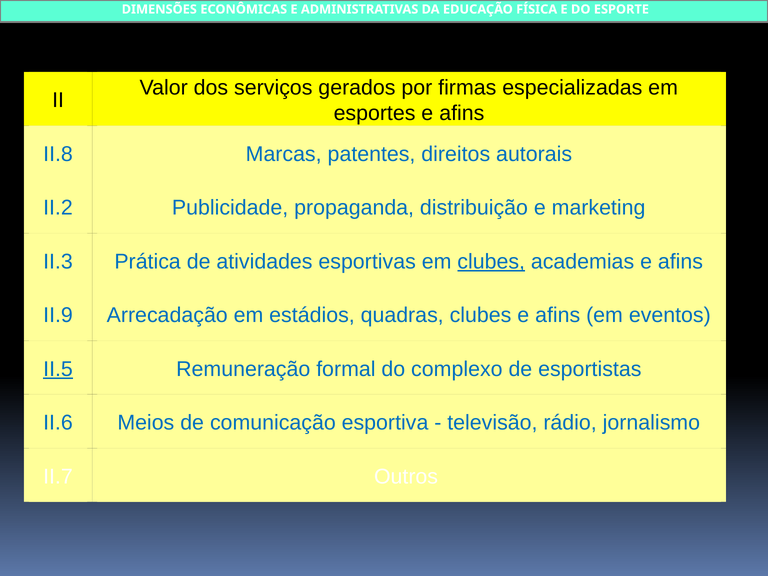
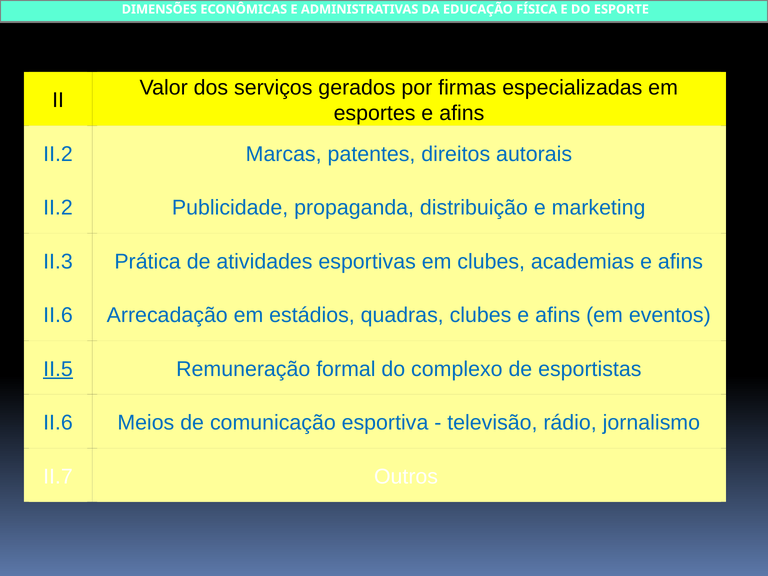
II.8 at (58, 154): II.8 -> II.2
clubes at (491, 262) underline: present -> none
II.9 at (58, 315): II.9 -> II.6
